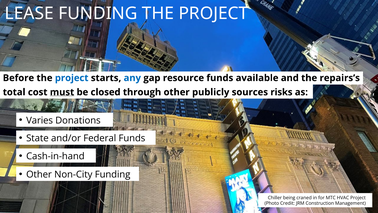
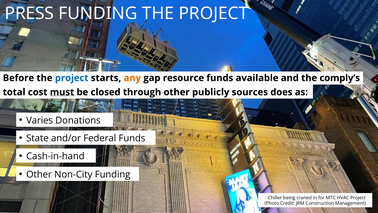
LEASE: LEASE -> PRESS
any colour: blue -> orange
repairs’s: repairs’s -> comply’s
risks: risks -> does
